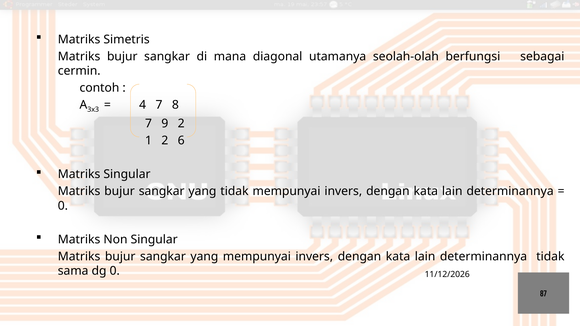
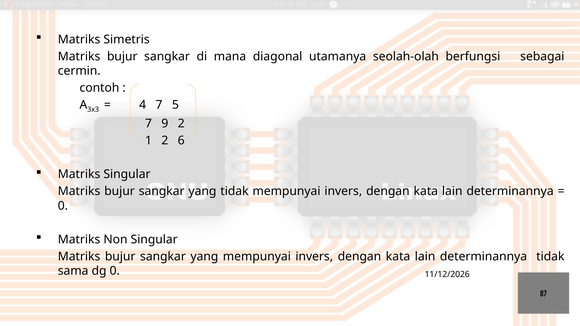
8: 8 -> 5
